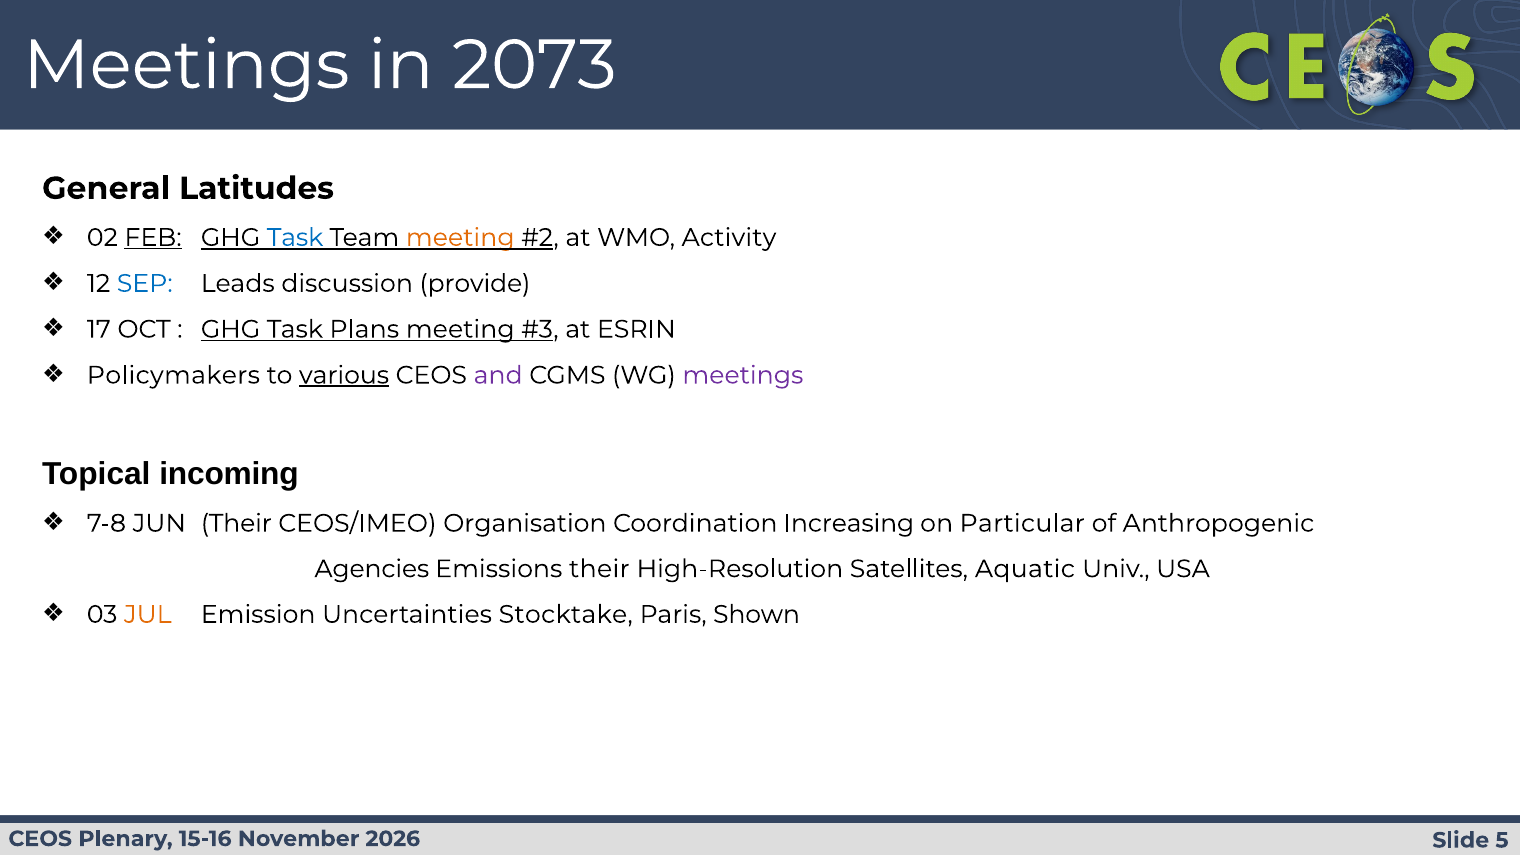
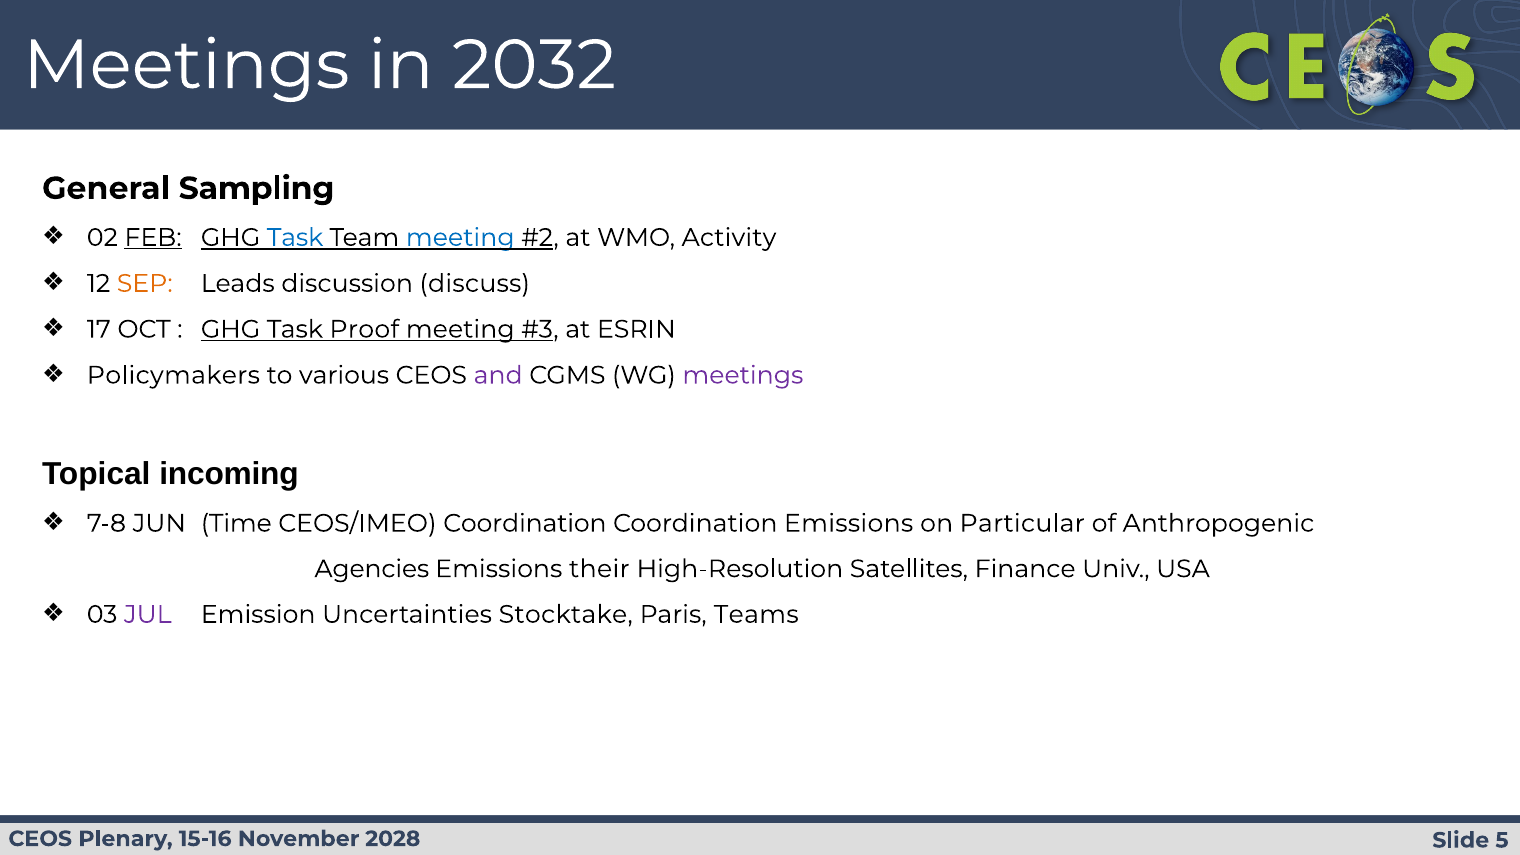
2073: 2073 -> 2032
Latitudes: Latitudes -> Sampling
meeting at (460, 238) colour: orange -> blue
SEP colour: blue -> orange
provide: provide -> discuss
Plans: Plans -> Proof
various underline: present -> none
JUN Their: Their -> Time
CEOS/IMEO Organisation: Organisation -> Coordination
Coordination Increasing: Increasing -> Emissions
Aquatic: Aquatic -> Finance
JUL colour: orange -> purple
Shown: Shown -> Teams
2026: 2026 -> 2028
